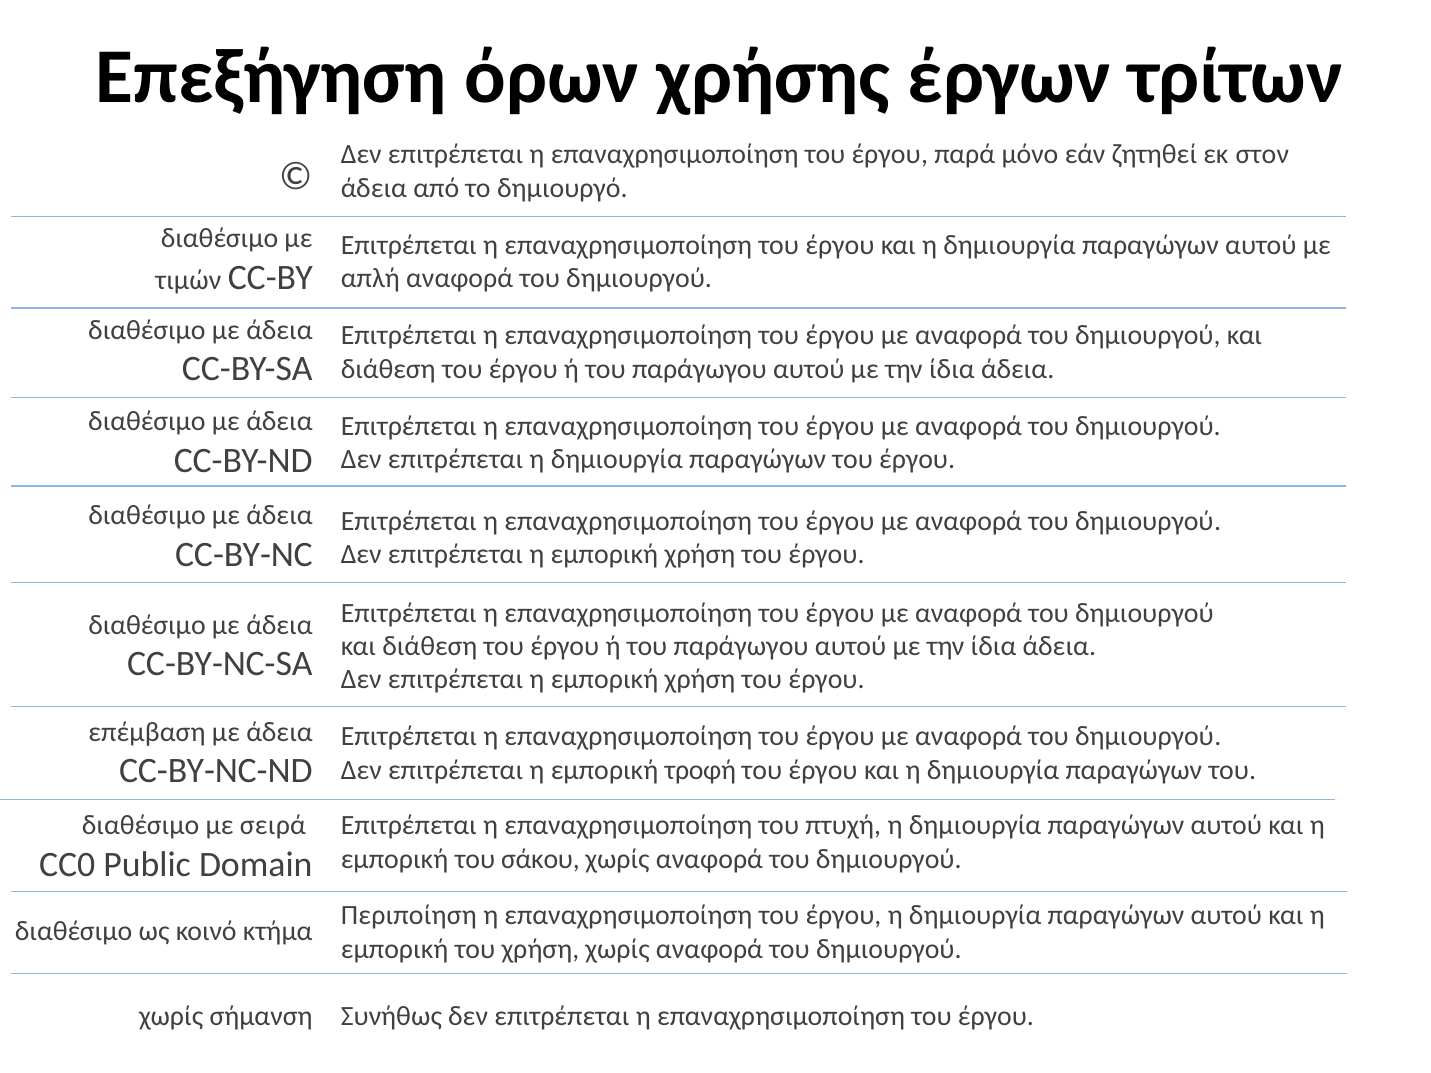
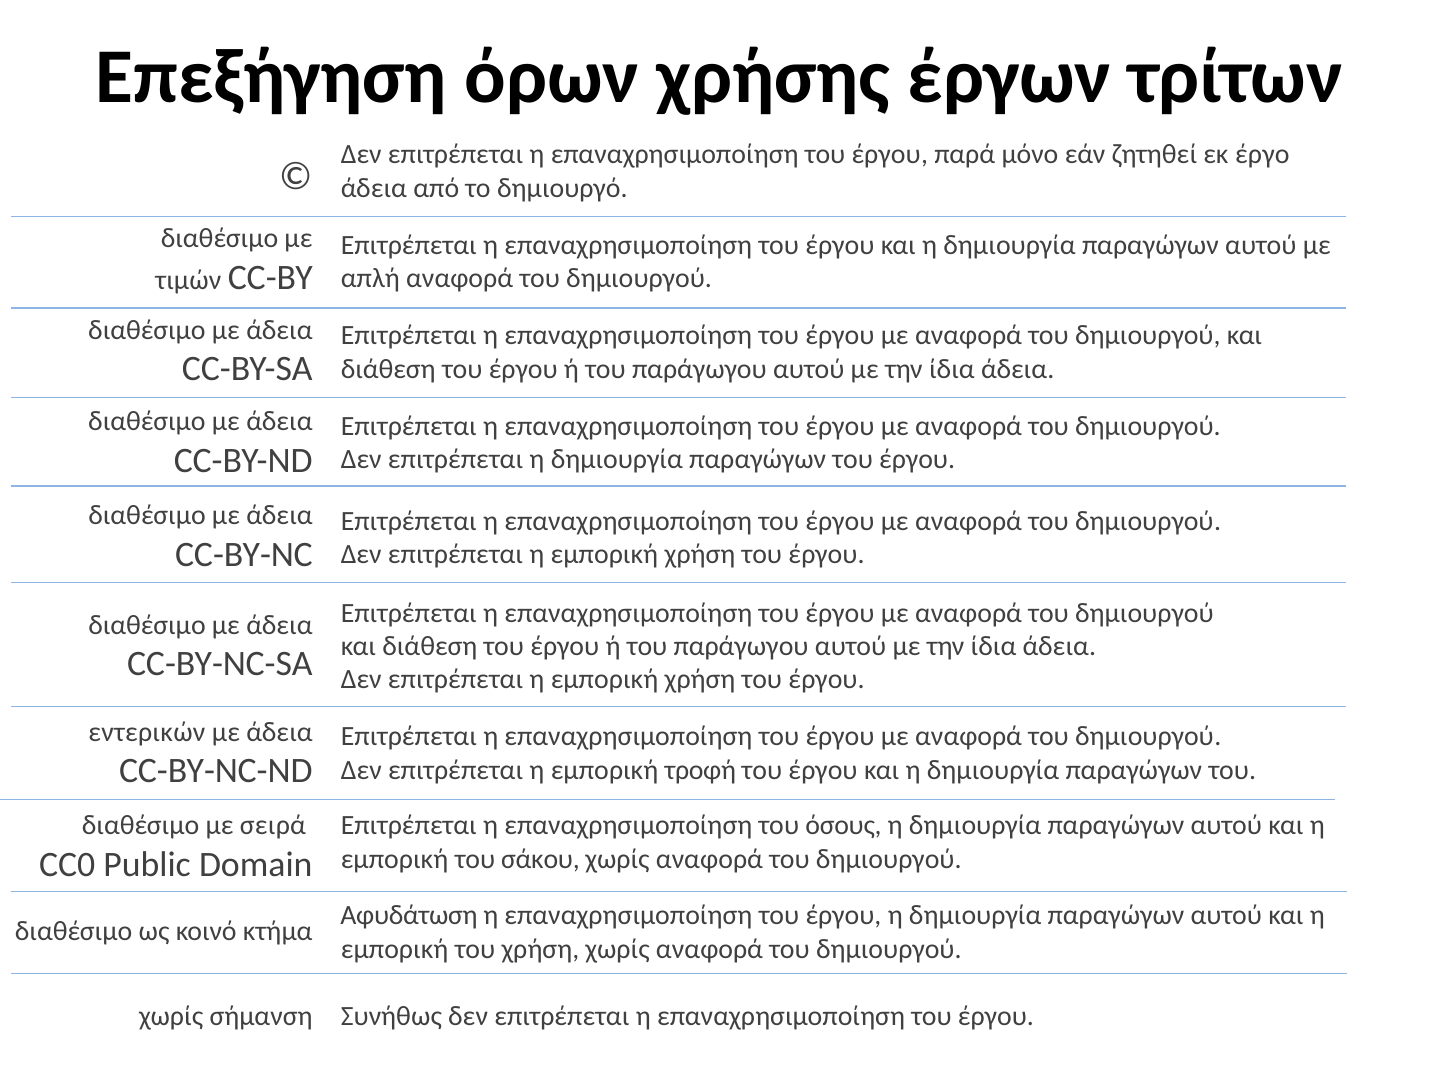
στον: στον -> έργο
επέμβαση: επέμβαση -> εντερικών
πτυχή: πτυχή -> όσους
Περιποίηση: Περιποίηση -> Αφυδάτωση
